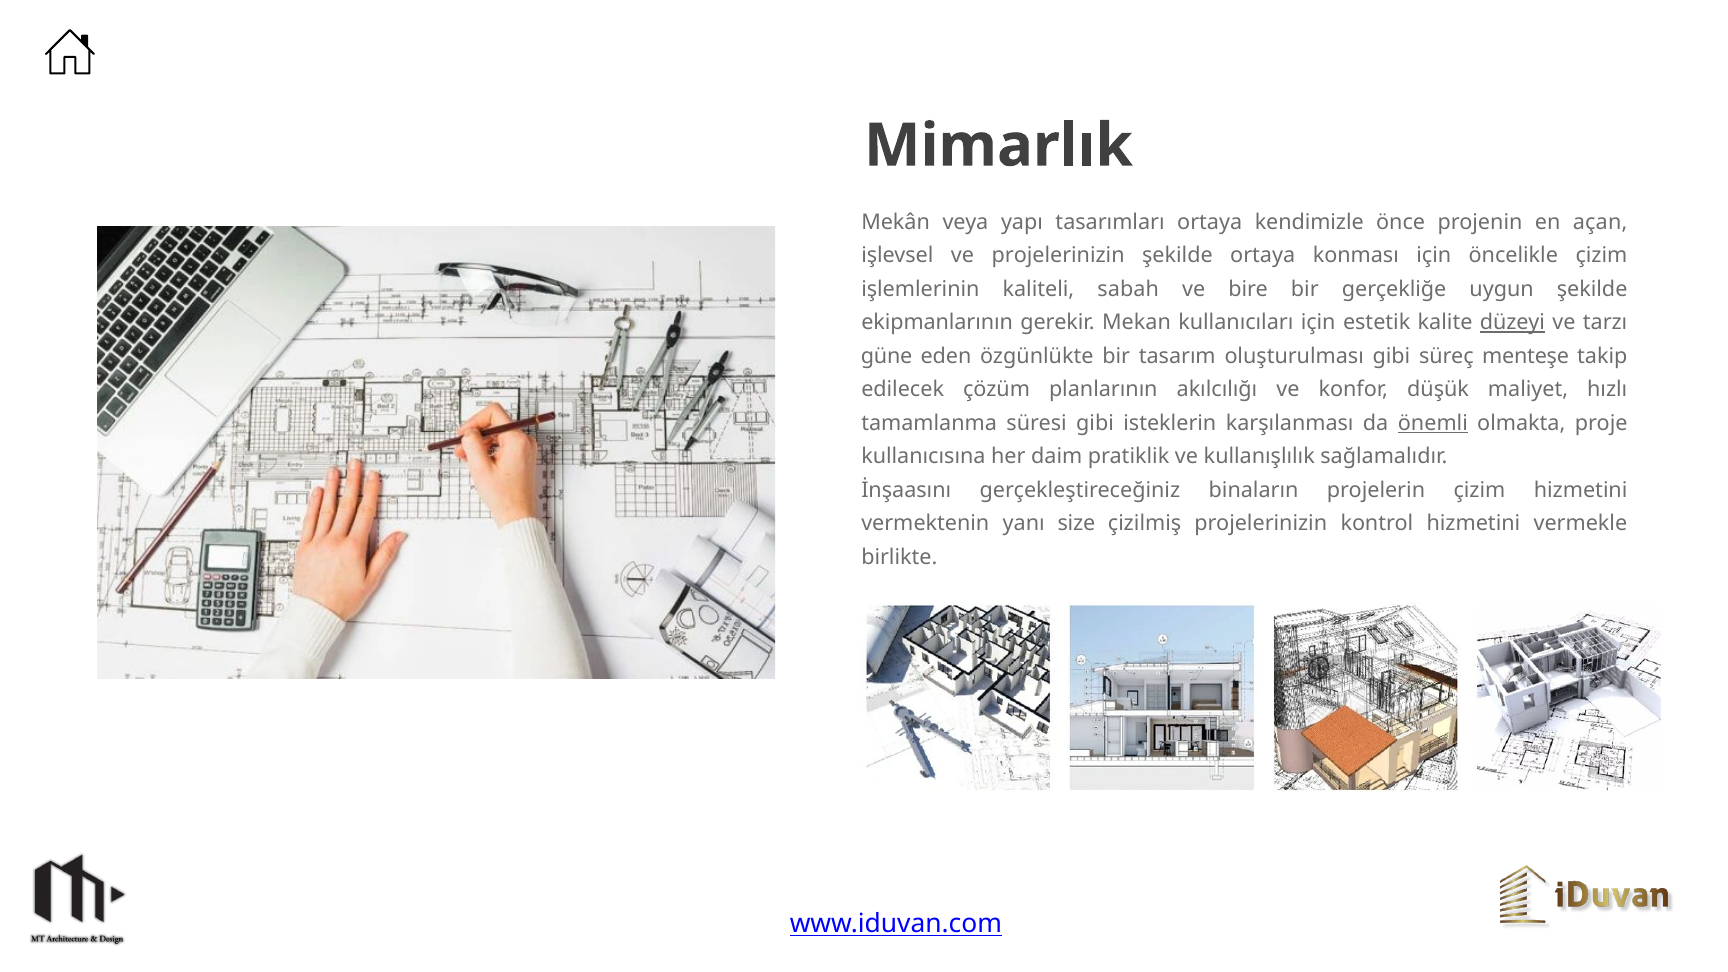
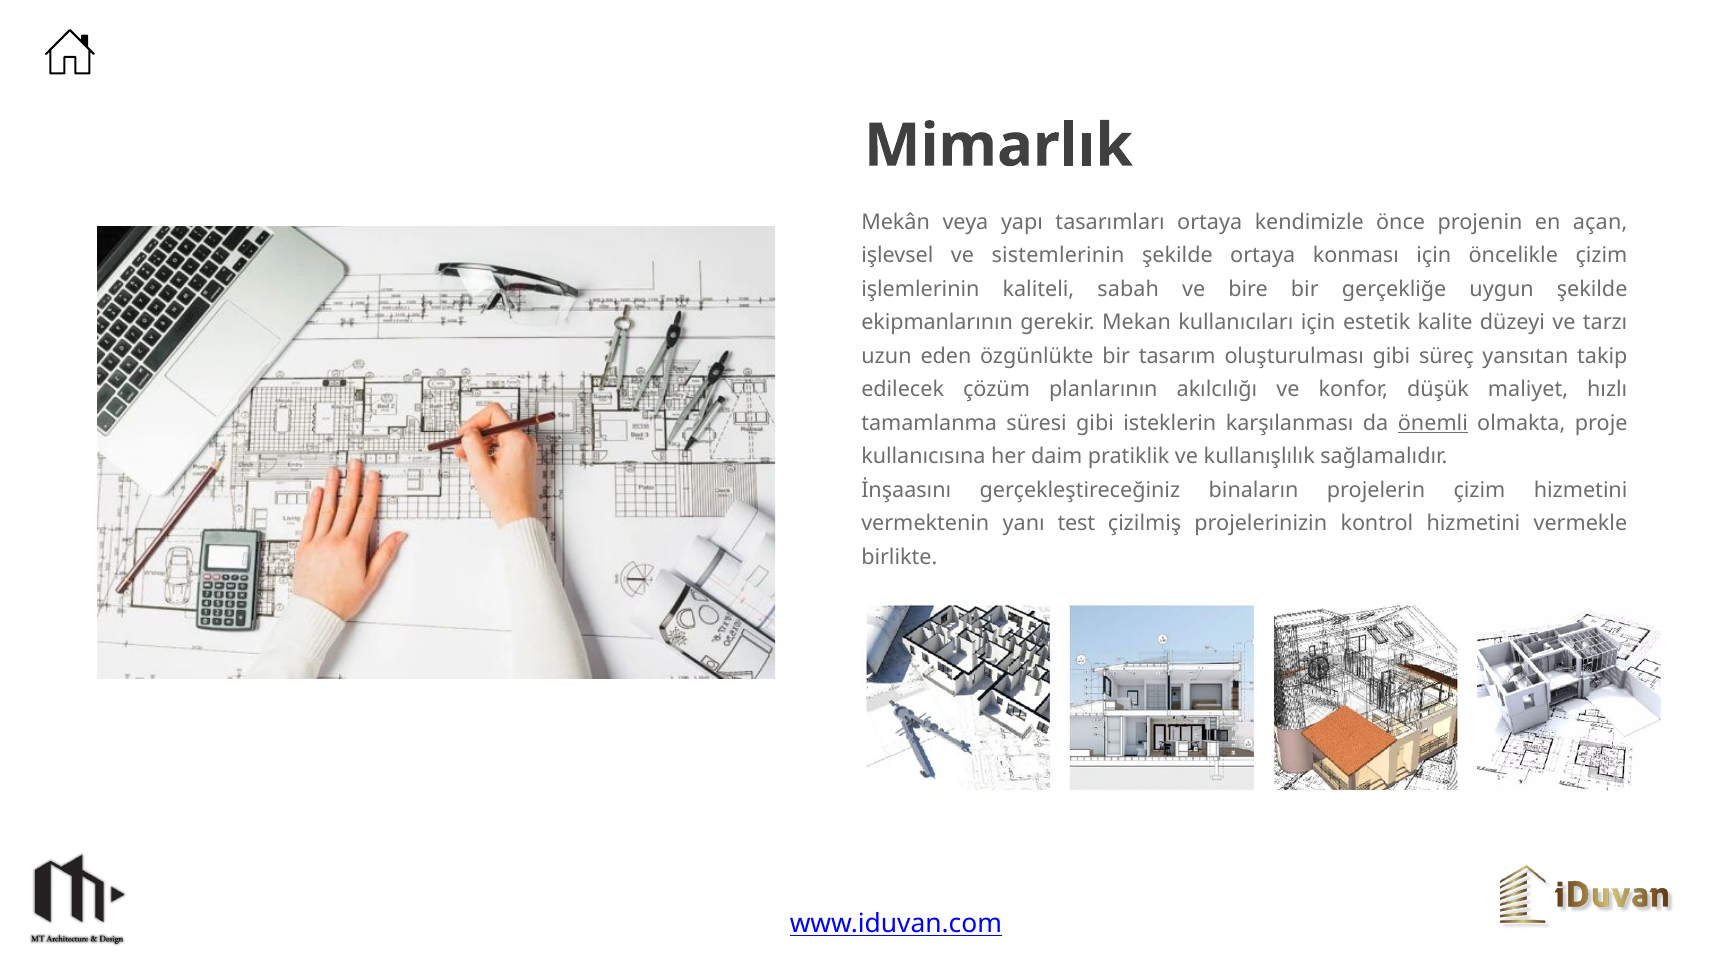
ve projelerinizin: projelerinizin -> sistemlerinin
düzeyi underline: present -> none
güne: güne -> uzun
menteşe: menteşe -> yansıtan
size: size -> test
